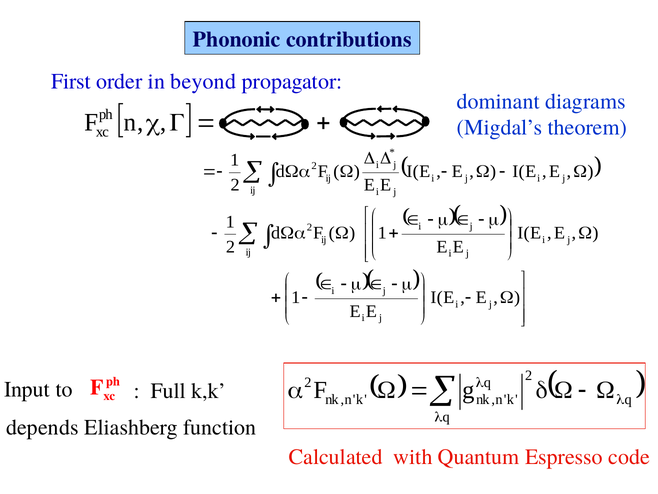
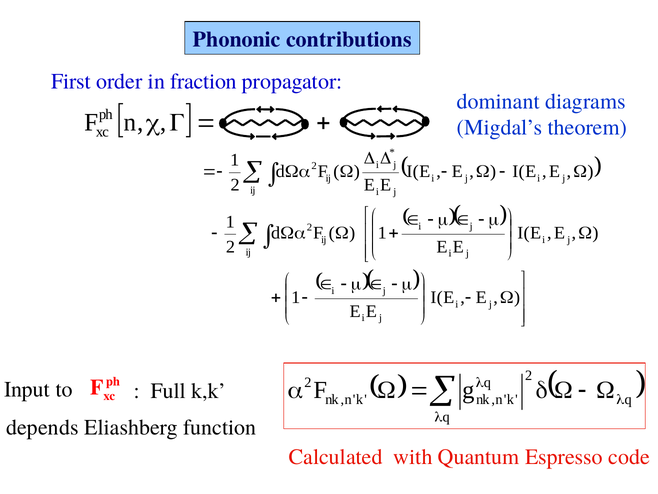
beyond: beyond -> fraction
